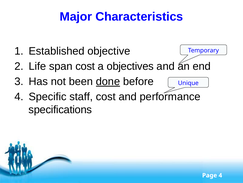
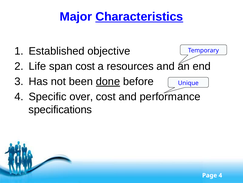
Characteristics underline: none -> present
objectives: objectives -> resources
staff: staff -> over
